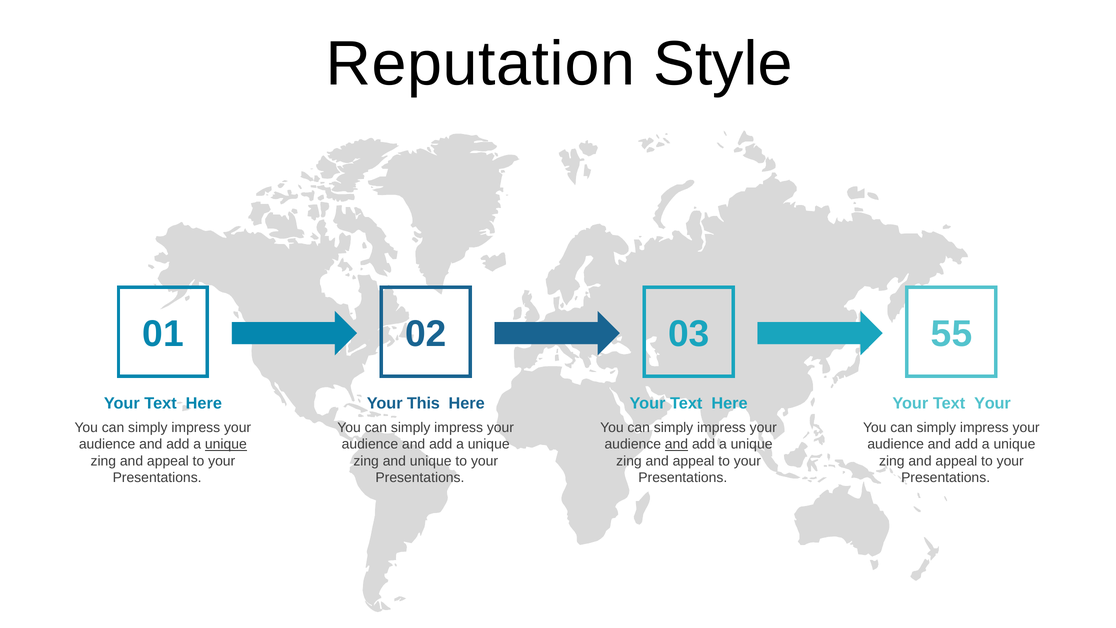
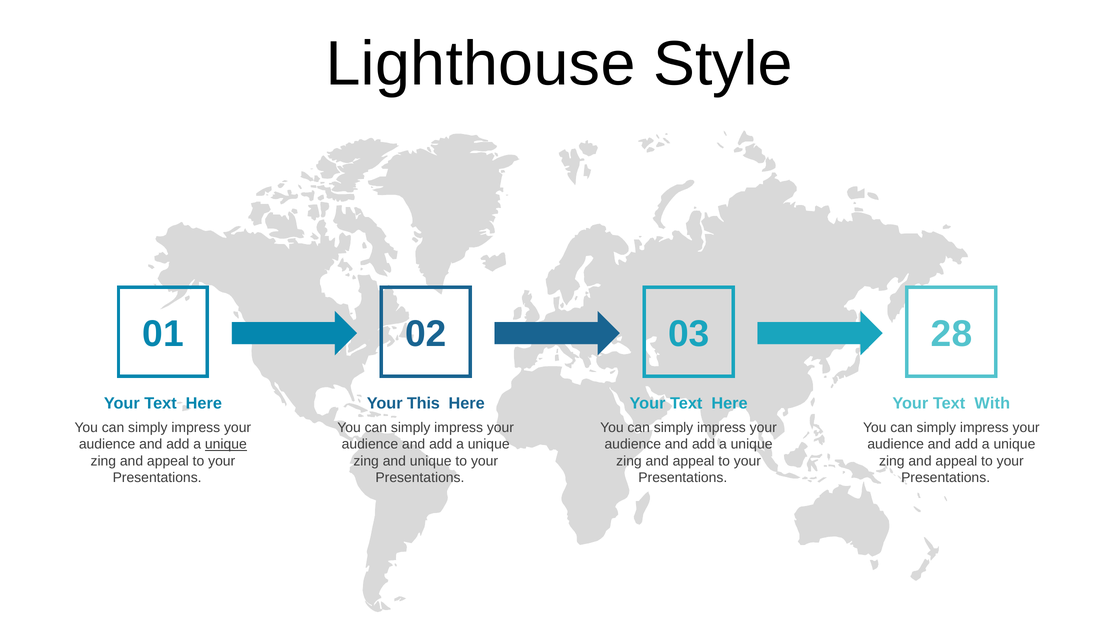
Reputation: Reputation -> Lighthouse
55: 55 -> 28
Text Your: Your -> With
and at (676, 444) underline: present -> none
